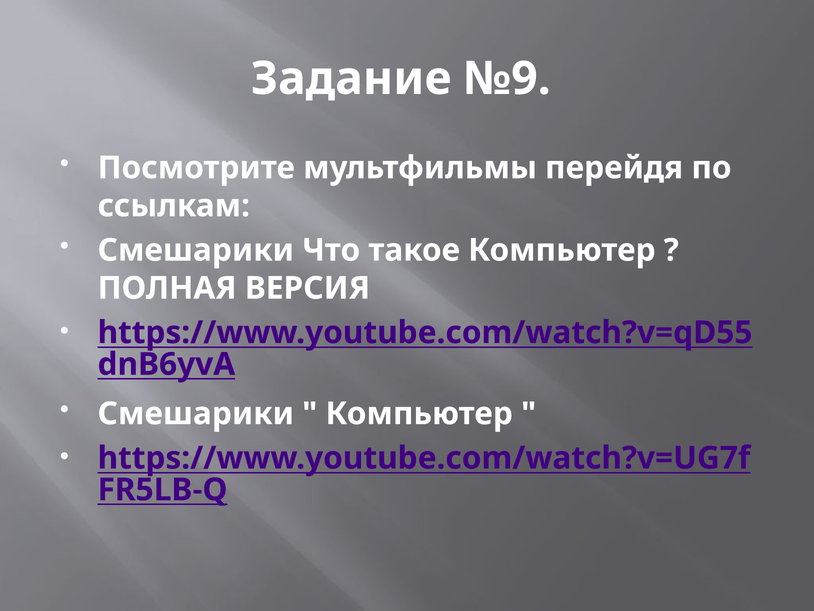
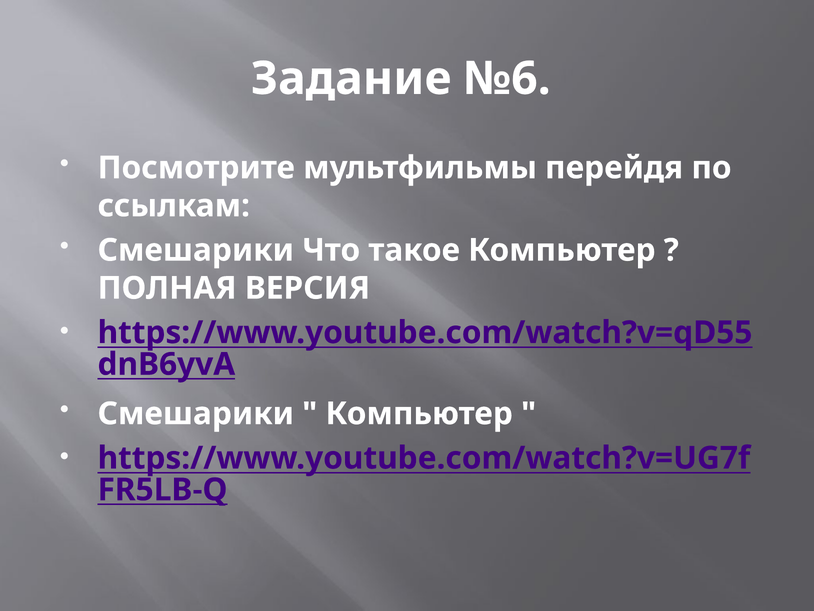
№9: №9 -> №6
